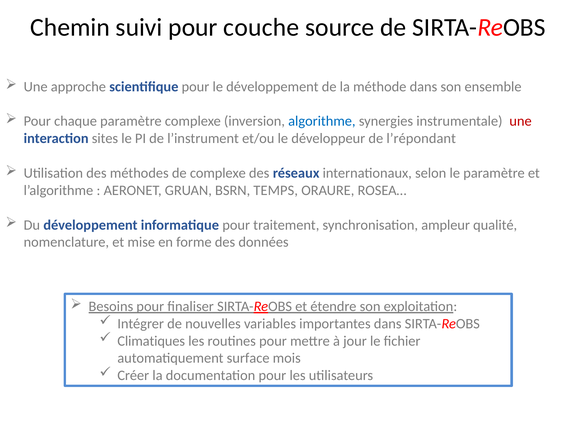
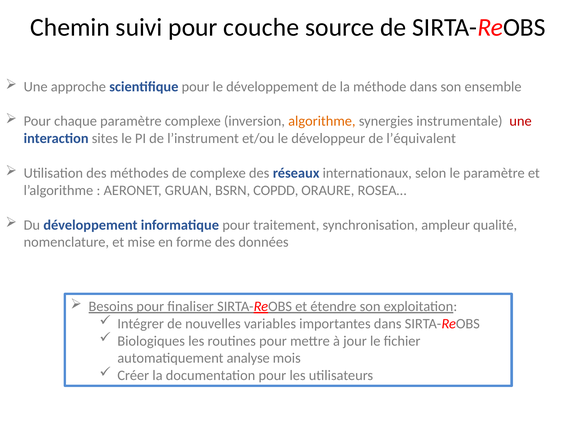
algorithme colour: blue -> orange
l’répondant: l’répondant -> l’équivalent
TEMPS: TEMPS -> COPDD
Climatiques: Climatiques -> Biologiques
surface: surface -> analyse
